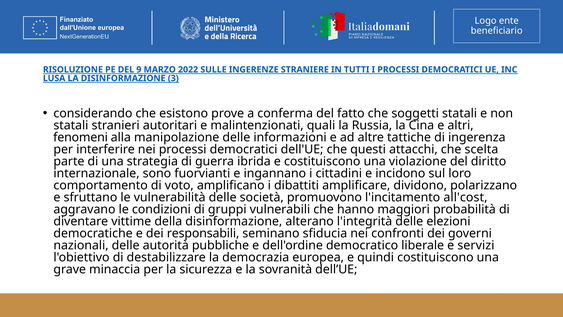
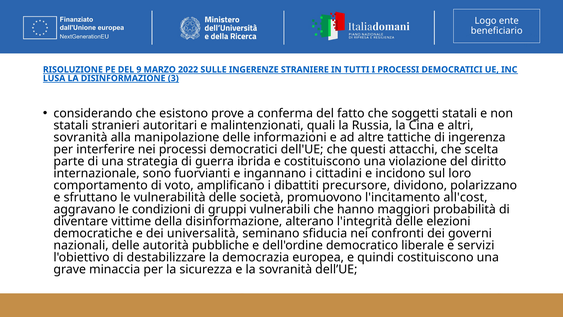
fenomeni at (81, 137): fenomeni -> sovranità
amplificare: amplificare -> precursore
responsabili: responsabili -> universalità
